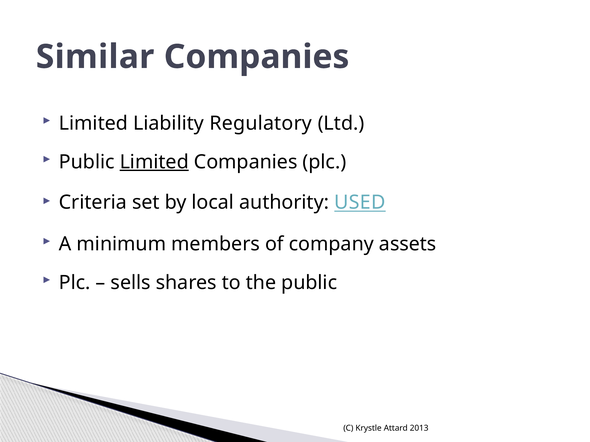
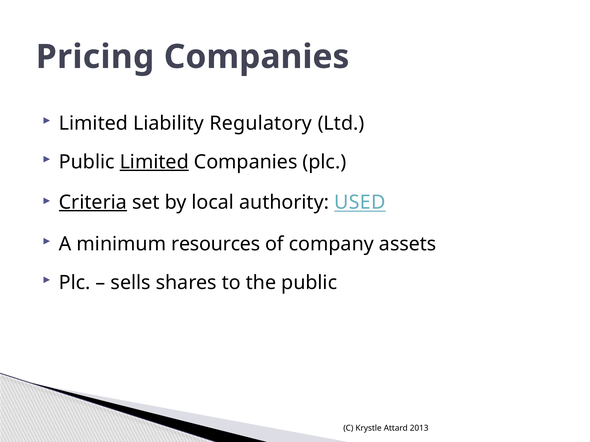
Similar: Similar -> Pricing
Criteria underline: none -> present
members: members -> resources
